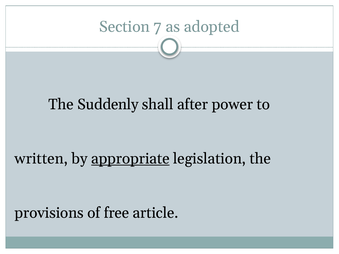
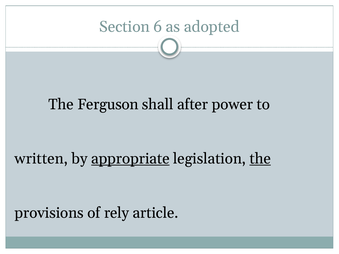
7: 7 -> 6
Suddenly: Suddenly -> Ferguson
the at (260, 159) underline: none -> present
free: free -> rely
